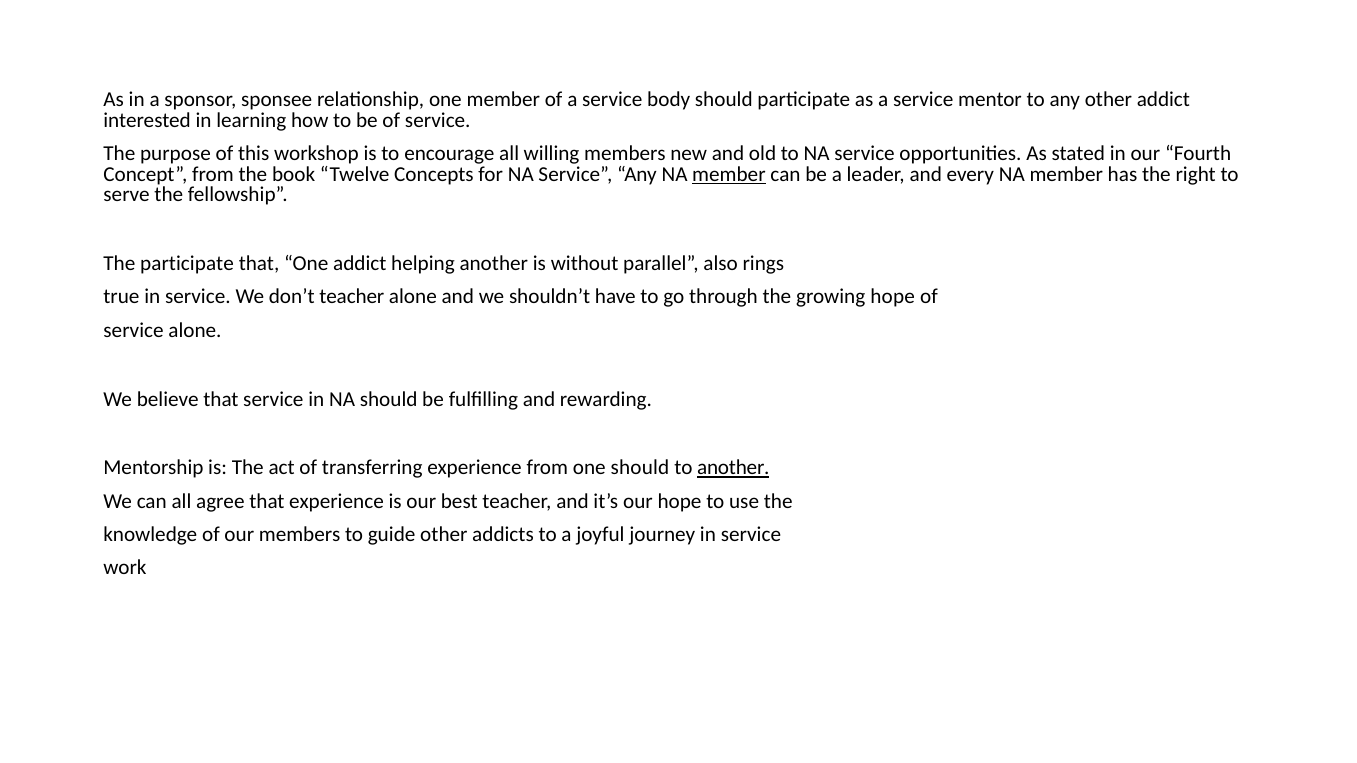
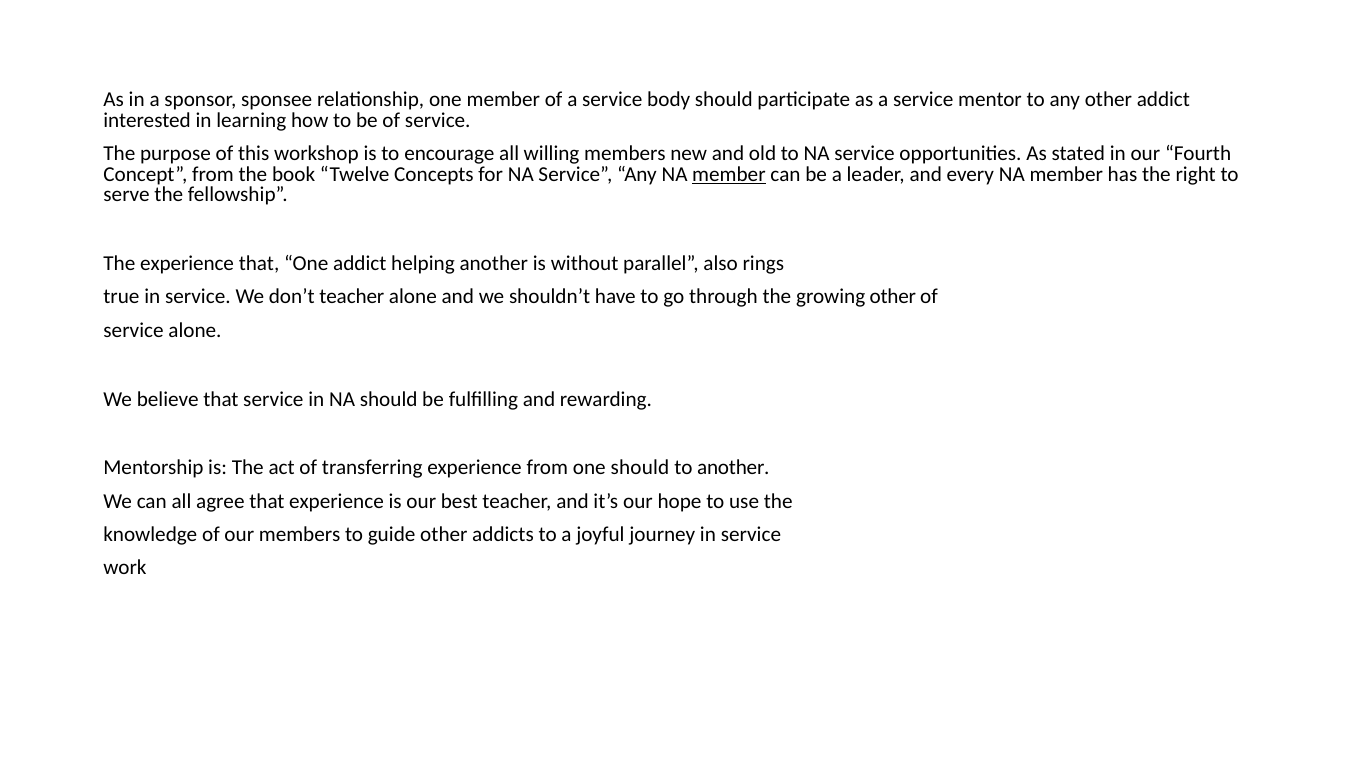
The participate: participate -> experience
growing hope: hope -> other
another at (733, 468) underline: present -> none
